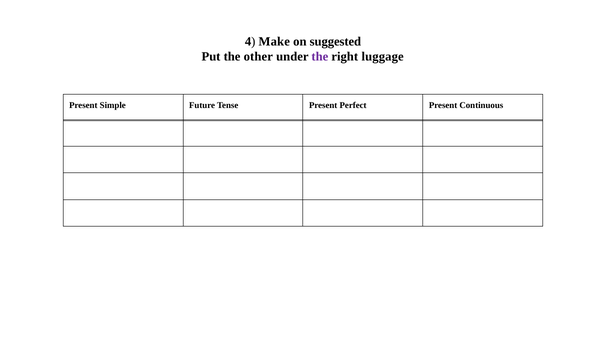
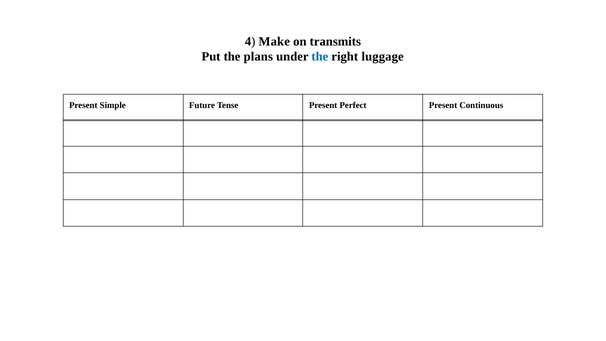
suggested: suggested -> transmits
other: other -> plans
the at (320, 57) colour: purple -> blue
